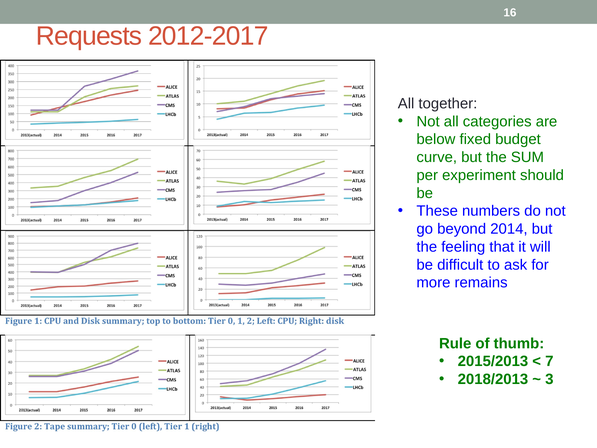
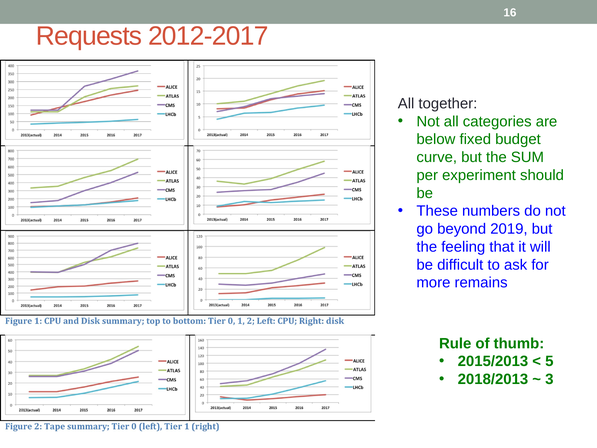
2014: 2014 -> 2019
7: 7 -> 5
